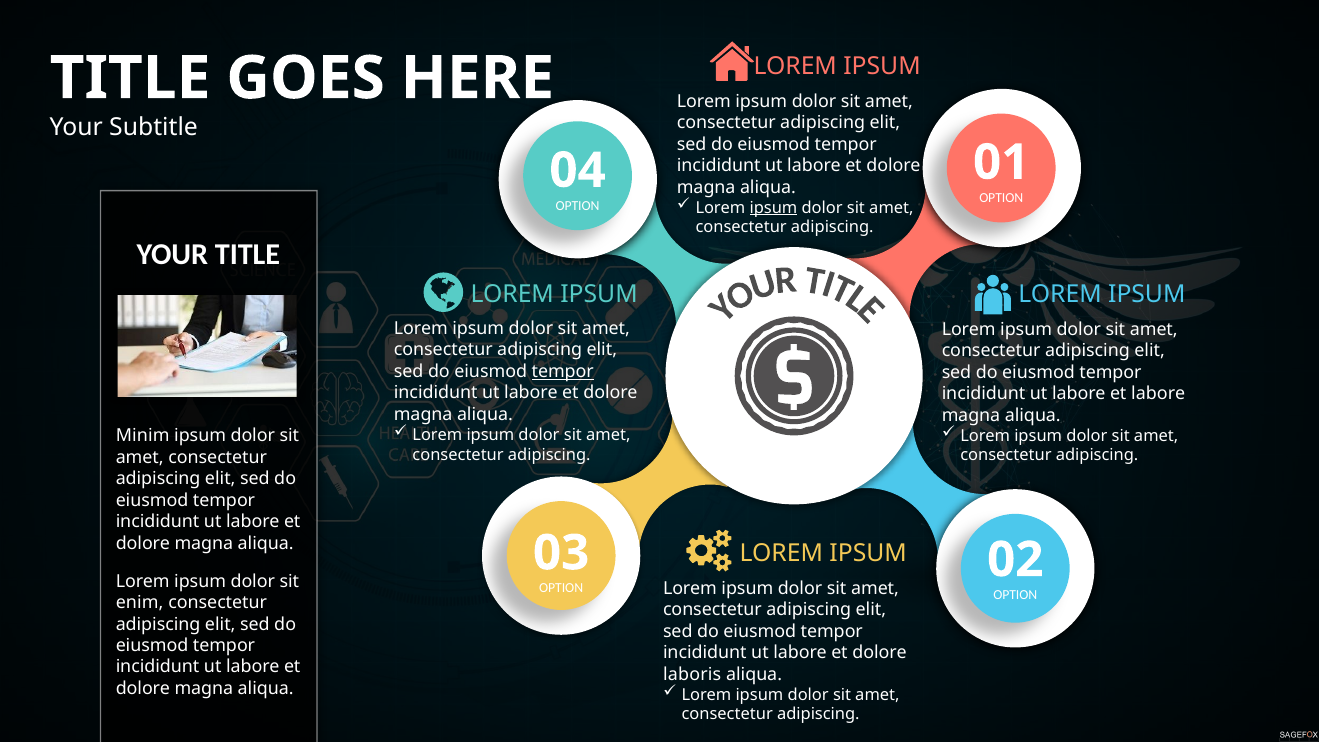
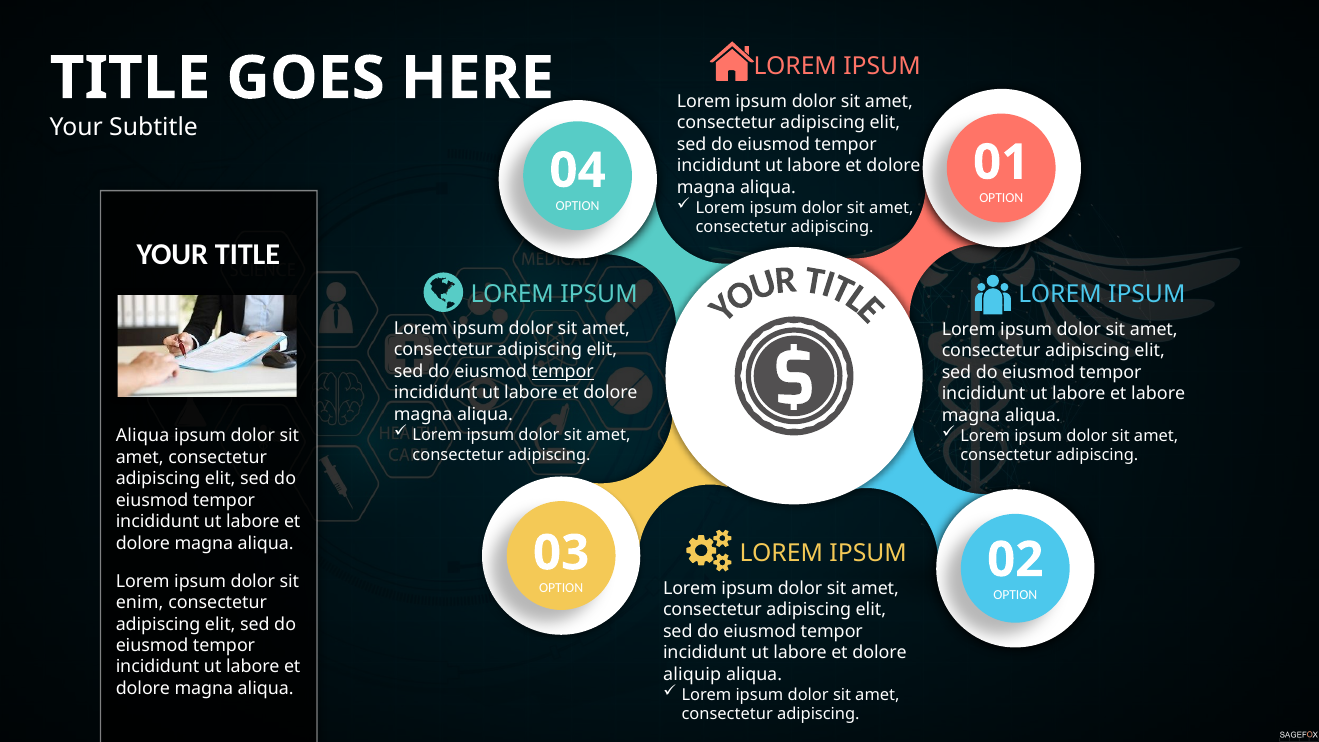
ipsum at (773, 208) underline: present -> none
Minim at (143, 436): Minim -> Aliqua
laboris: laboris -> aliquip
